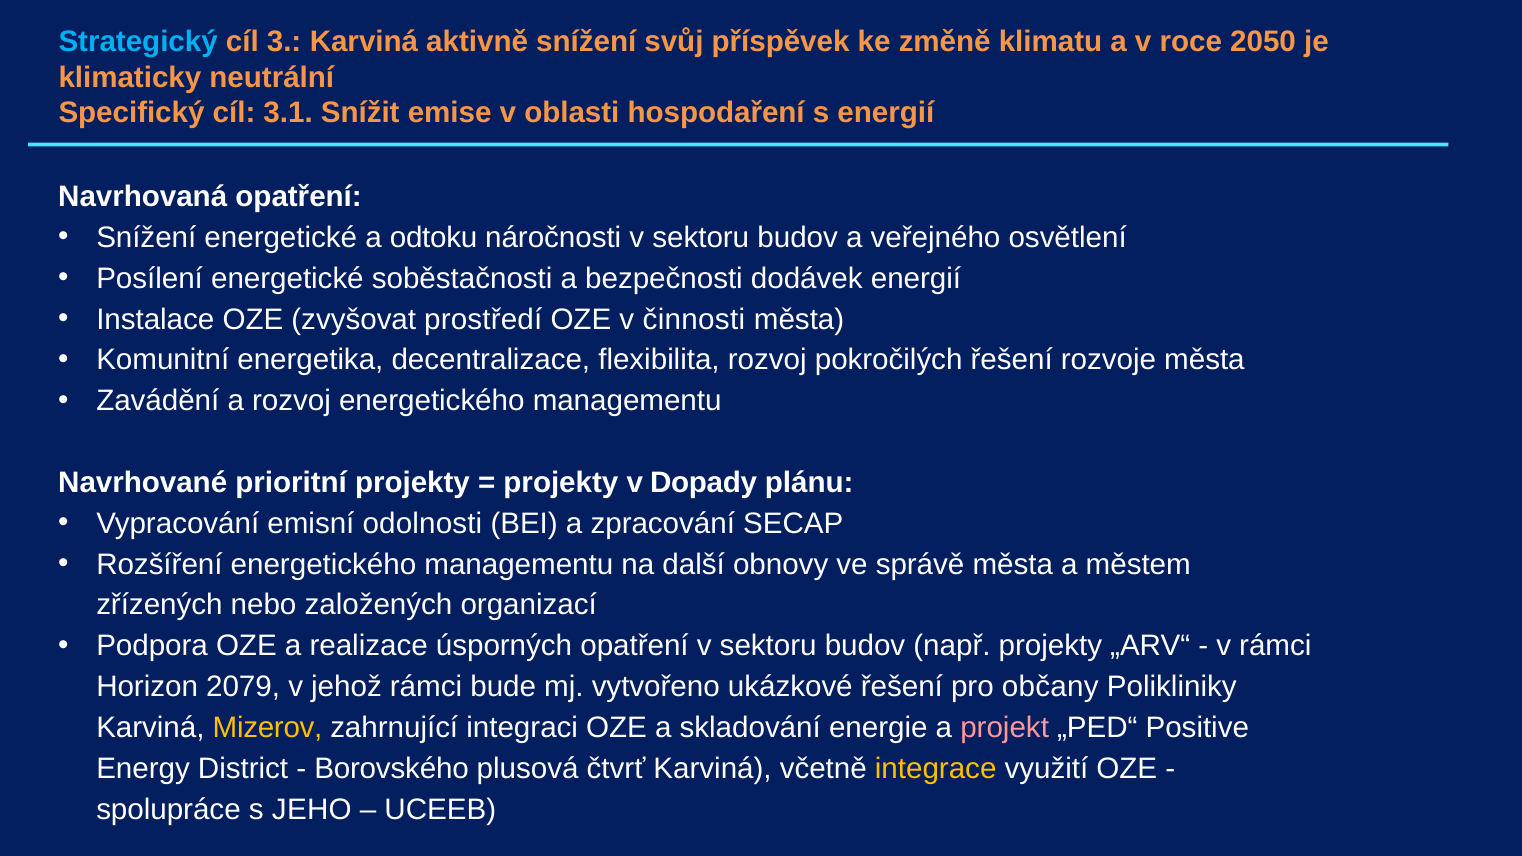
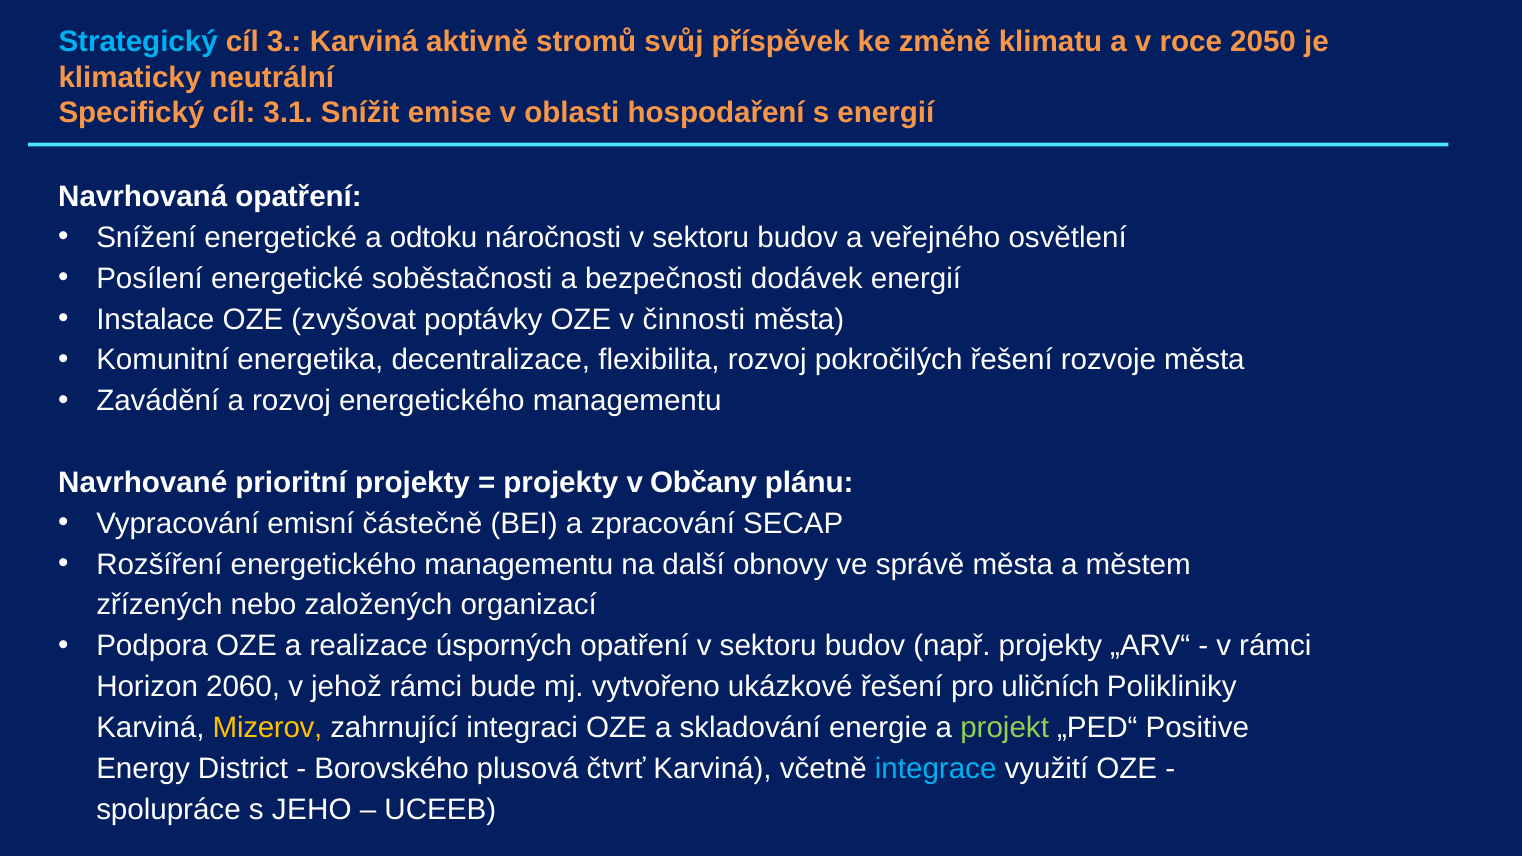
aktivně snížení: snížení -> stromů
prostředí: prostředí -> poptávky
Dopady: Dopady -> Občany
odolnosti: odolnosti -> částečně
2079: 2079 -> 2060
občany: občany -> uličních
projekt colour: pink -> light green
integrace colour: yellow -> light blue
